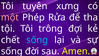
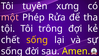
sống at (37, 40) colour: light blue -> yellow
